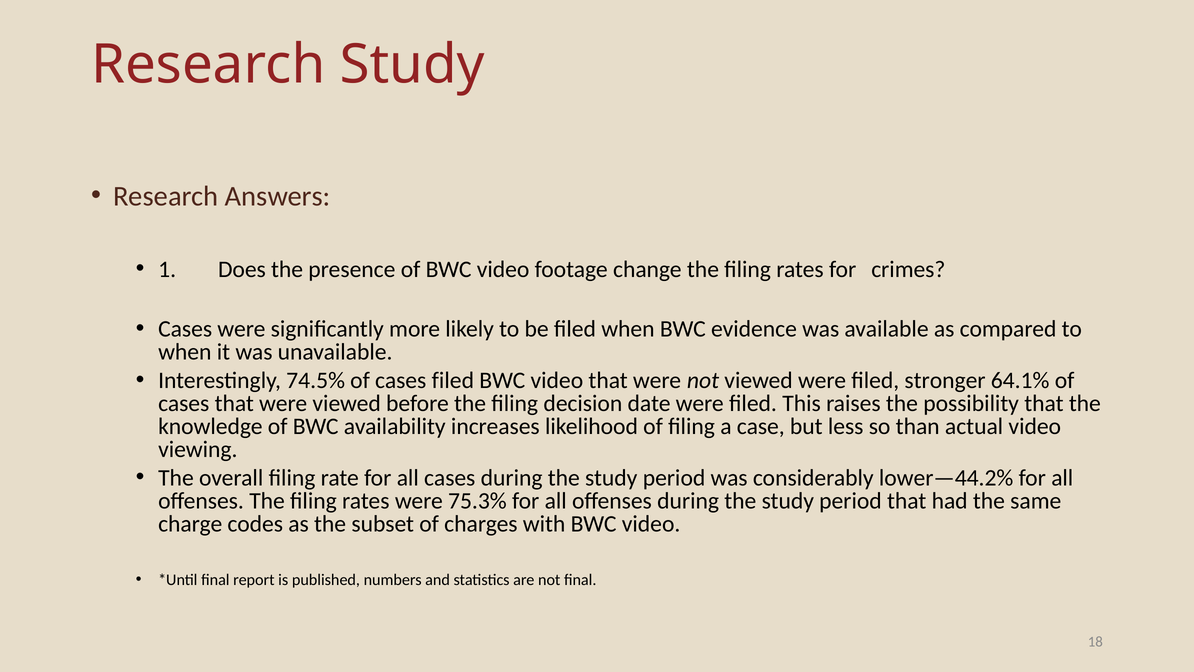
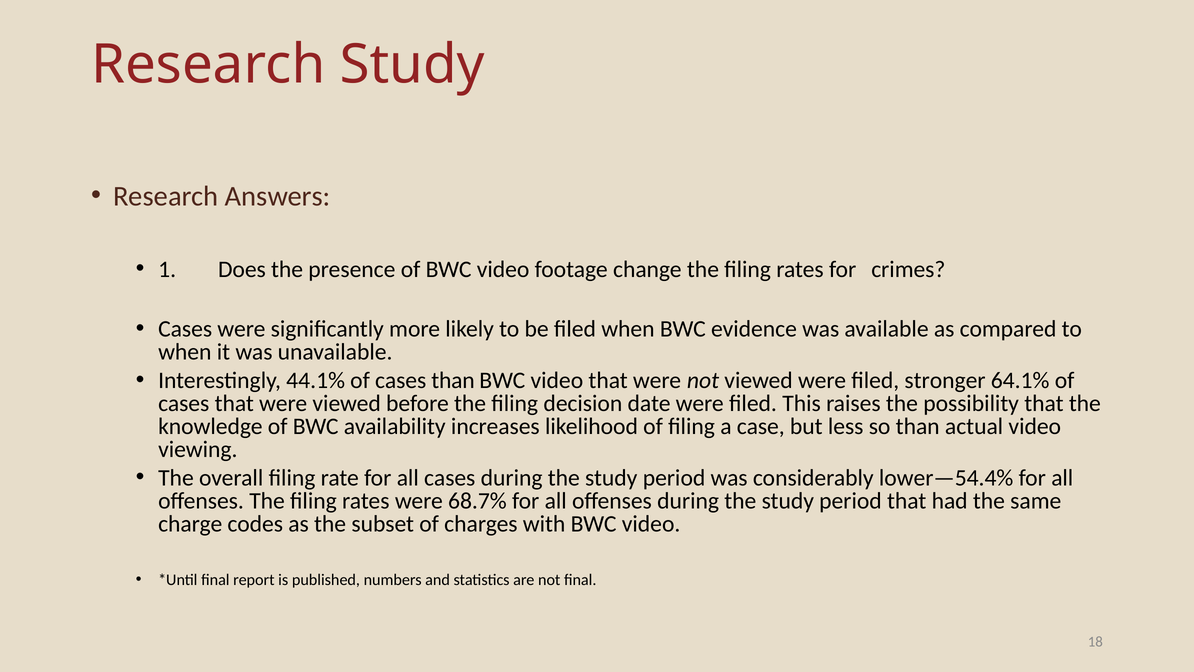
74.5%: 74.5% -> 44.1%
cases filed: filed -> than
lower—44.2%: lower—44.2% -> lower—54.4%
75.3%: 75.3% -> 68.7%
